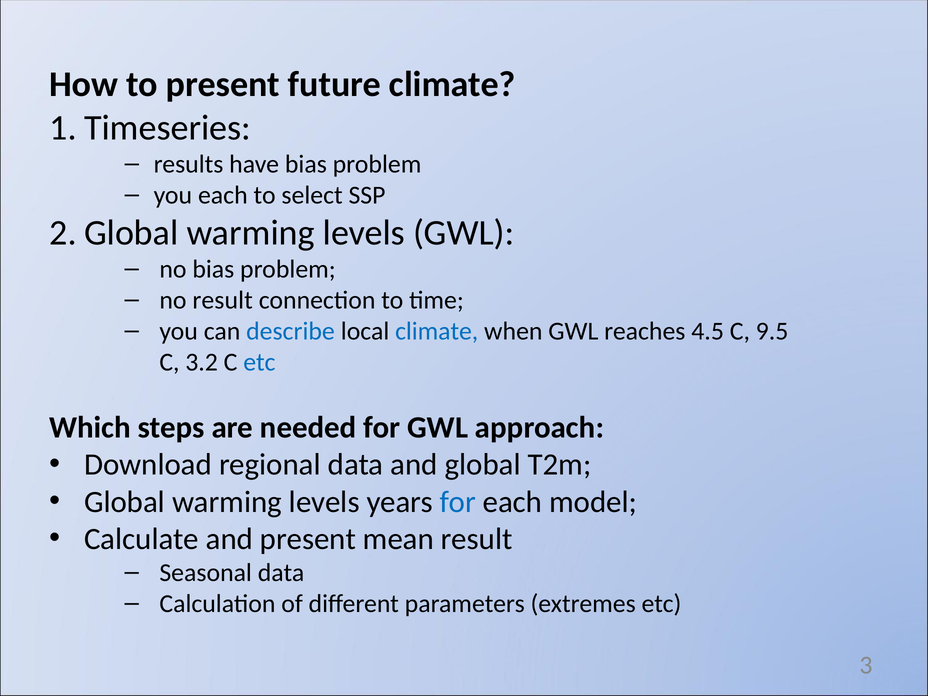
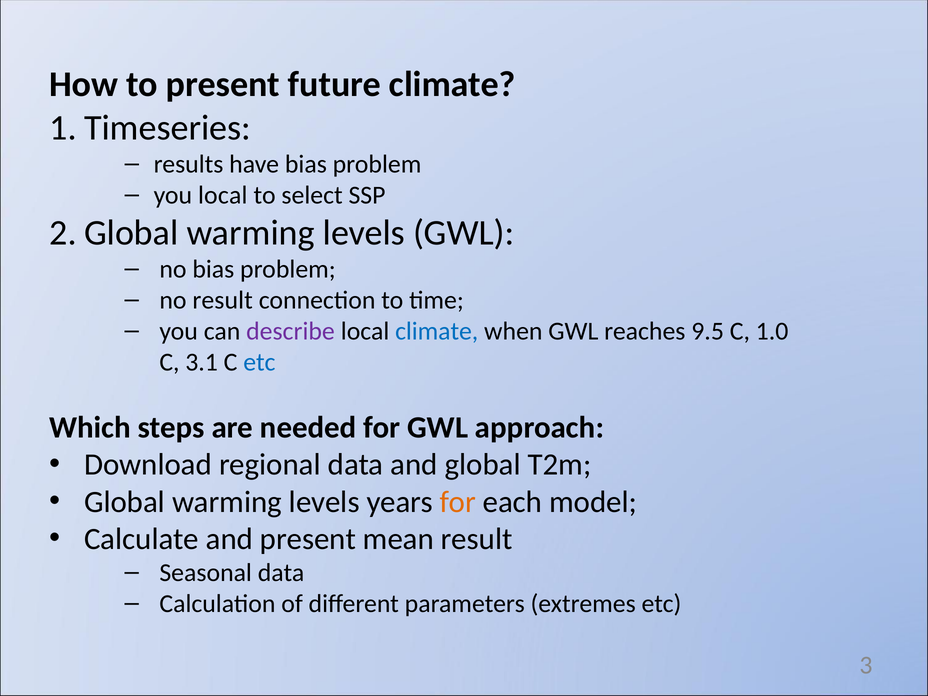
you each: each -> local
describe colour: blue -> purple
4.5: 4.5 -> 9.5
9.5: 9.5 -> 1.0
3.2: 3.2 -> 3.1
for at (458, 502) colour: blue -> orange
